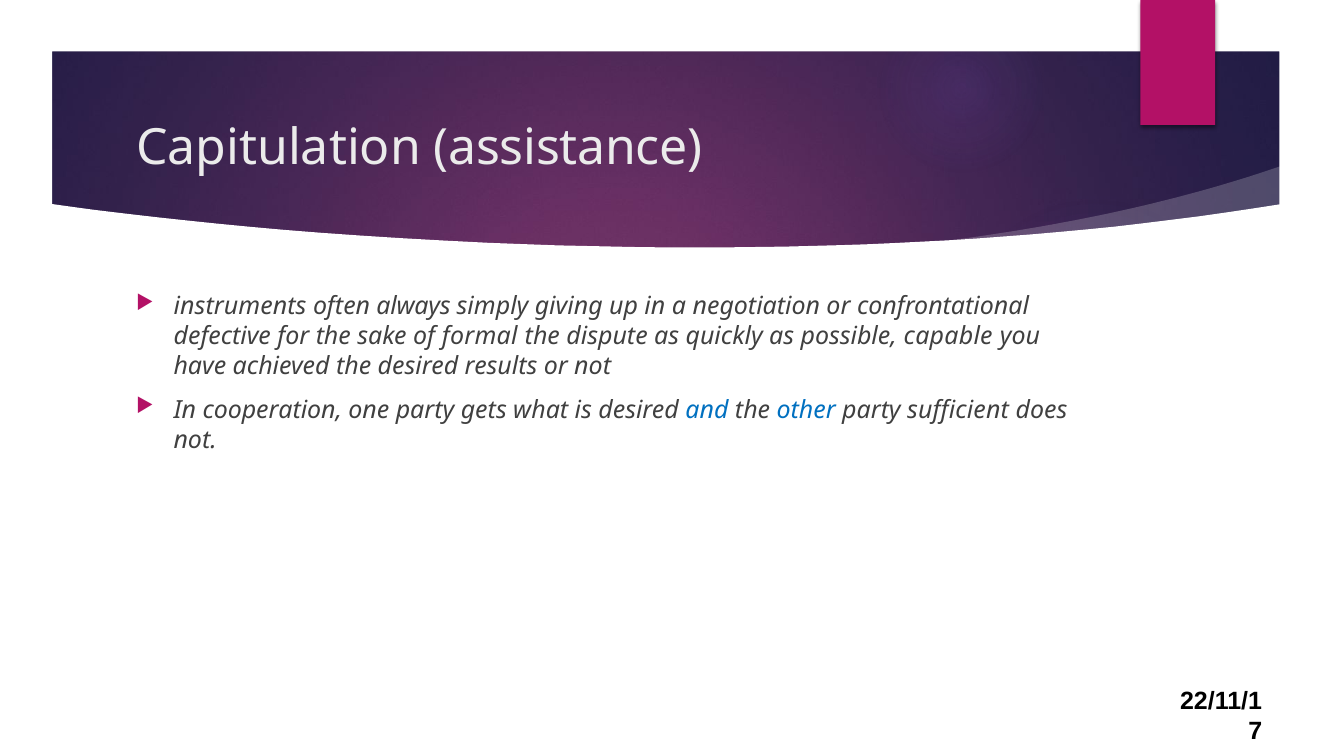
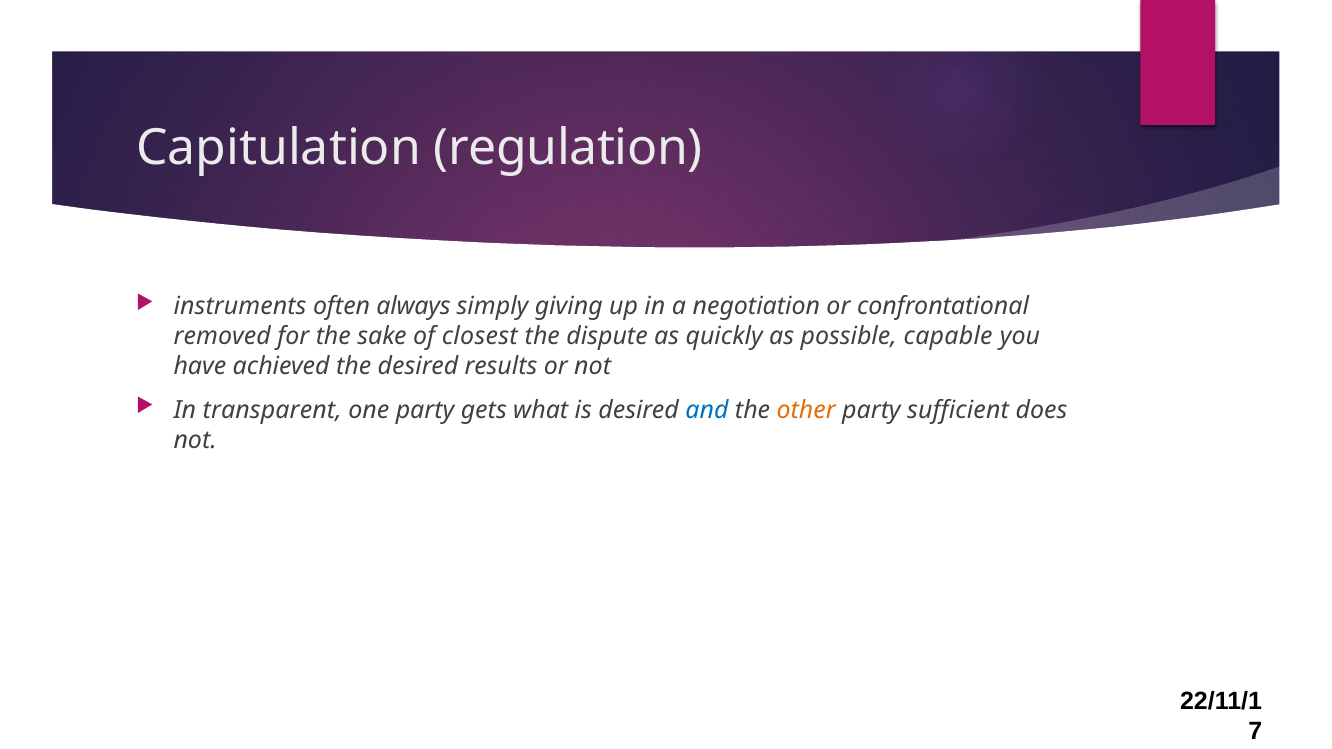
assistance: assistance -> regulation
defective: defective -> removed
formal: formal -> closest
cooperation: cooperation -> transparent
other colour: blue -> orange
